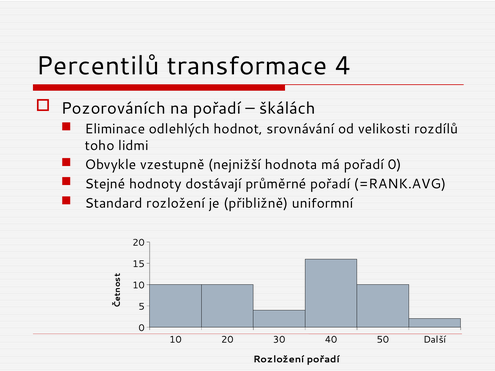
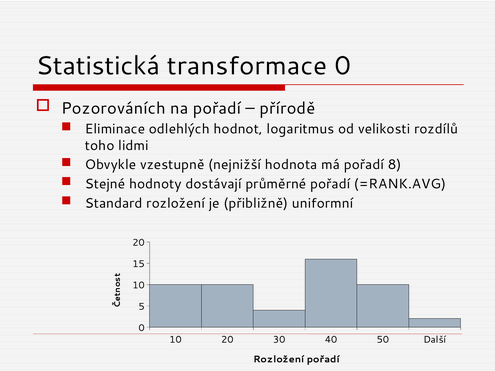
Percentilů: Percentilů -> Statistická
transformace 4: 4 -> 0
škálách: škálách -> přírodě
srovnávání: srovnávání -> logaritmus
pořadí 0: 0 -> 8
